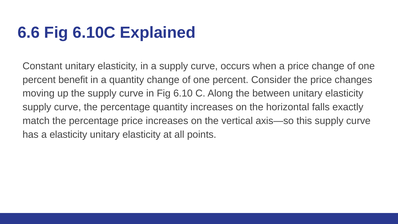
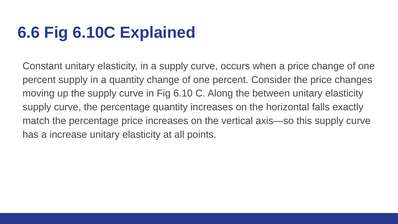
percent benefit: benefit -> supply
a elasticity: elasticity -> increase
